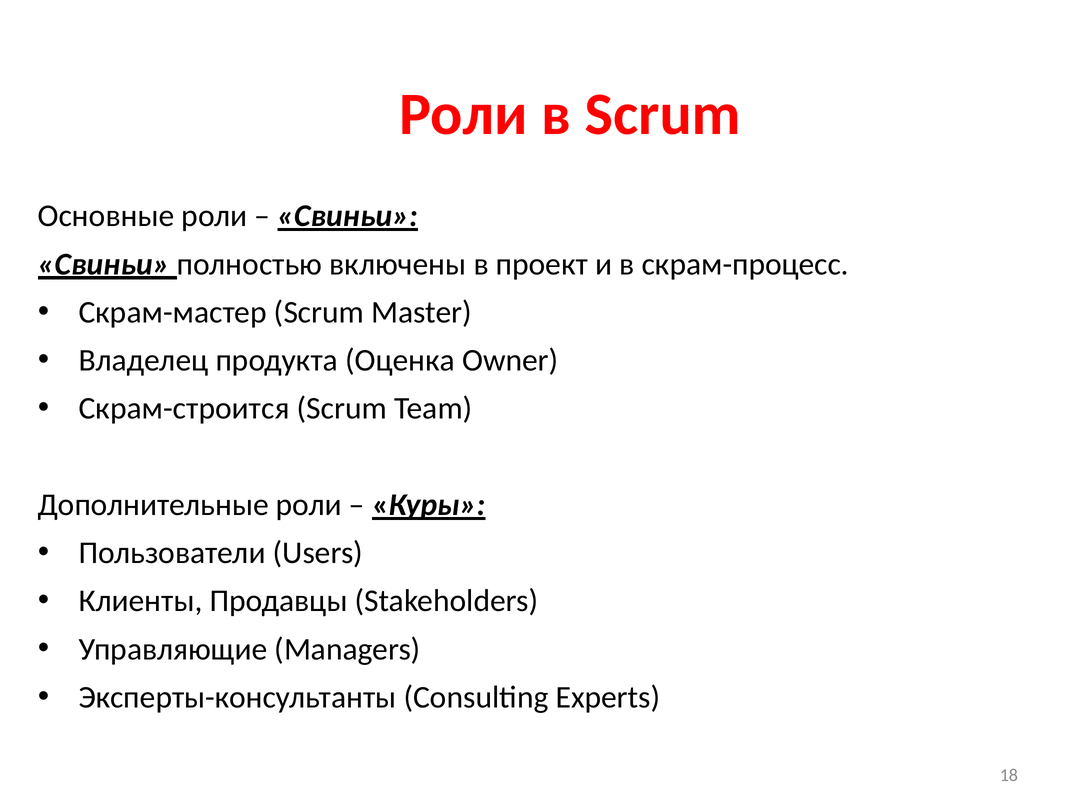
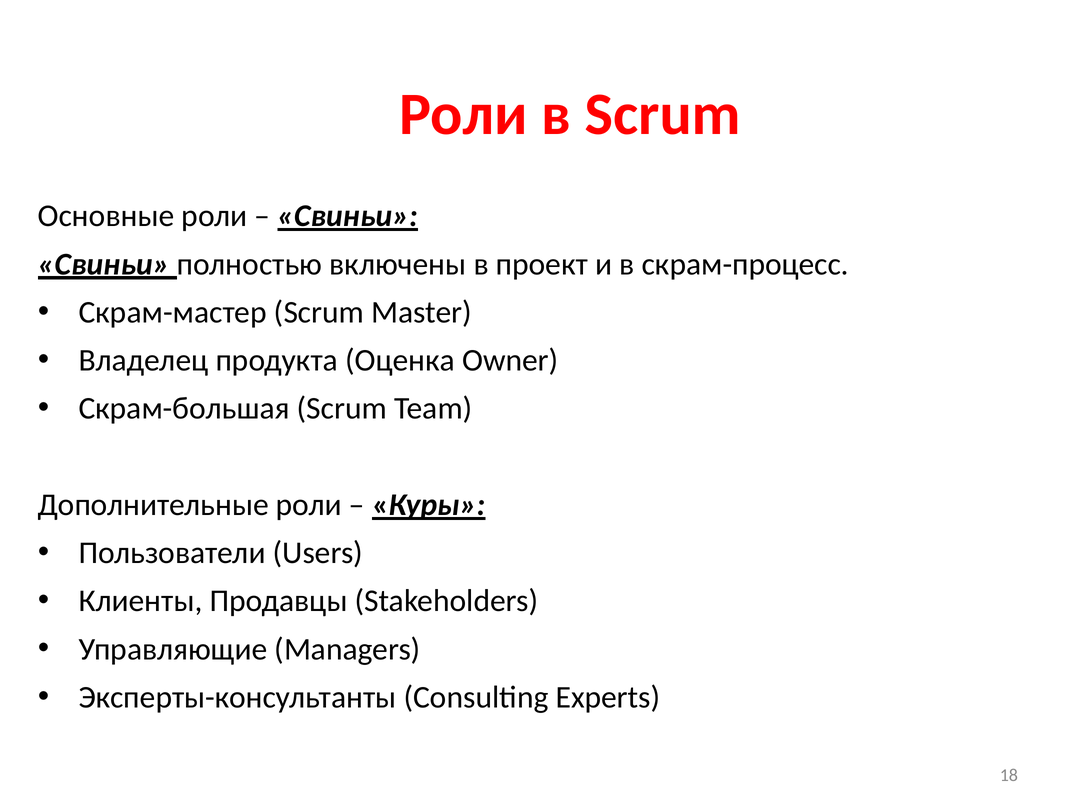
Скрам-строится: Скрам-строится -> Скрам-большая
